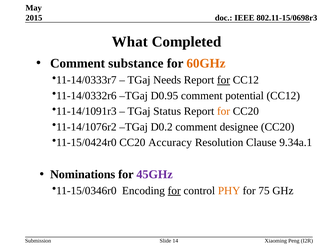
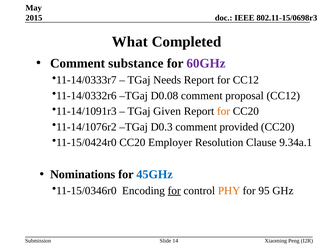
60GHz colour: orange -> purple
for at (224, 80) underline: present -> none
D0.95: D0.95 -> D0.08
potential: potential -> proposal
Status: Status -> Given
D0.2: D0.2 -> D0.3
designee: designee -> provided
Accuracy: Accuracy -> Employer
45GHz colour: purple -> blue
75: 75 -> 95
